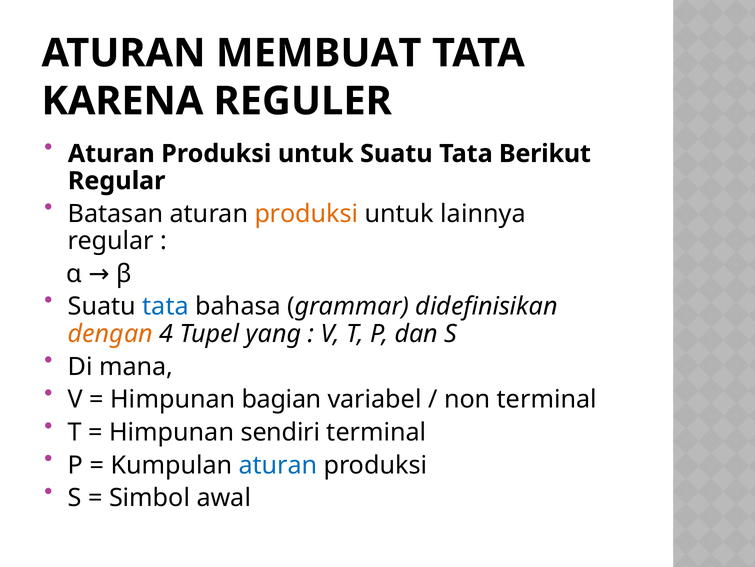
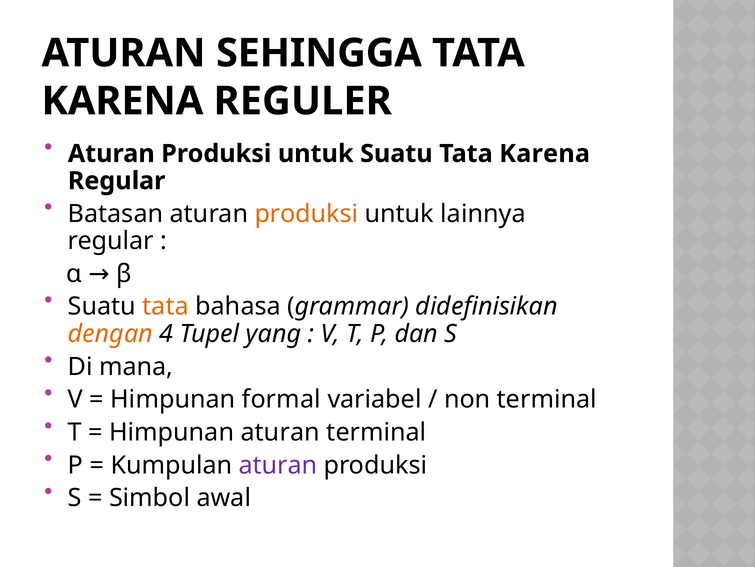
MEMBUAT: MEMBUAT -> SEHINGGA
Suatu Tata Berikut: Berikut -> Karena
tata at (166, 306) colour: blue -> orange
bagian: bagian -> formal
Himpunan sendiri: sendiri -> aturan
aturan at (278, 465) colour: blue -> purple
